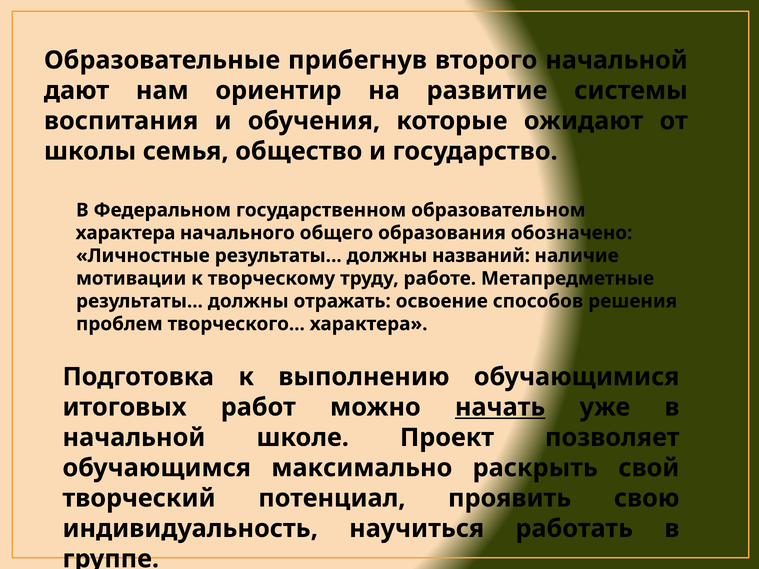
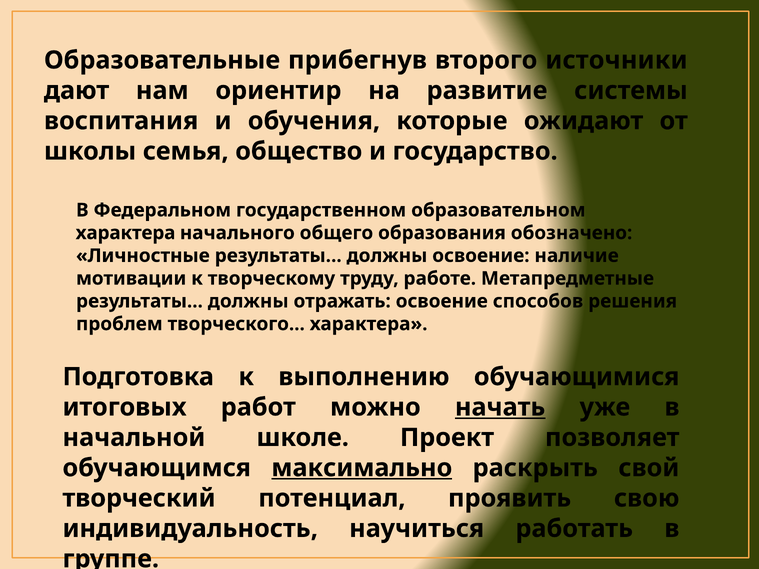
второго начальной: начальной -> источники
должны названий: названий -> освоение
максимально underline: none -> present
